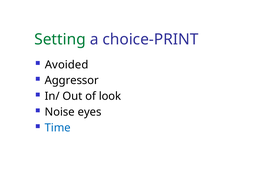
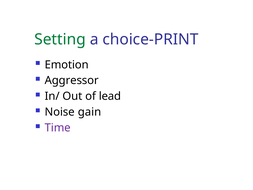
Avoided: Avoided -> Emotion
look: look -> lead
eyes: eyes -> gain
Time colour: blue -> purple
